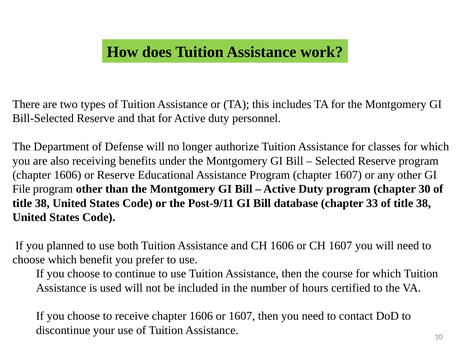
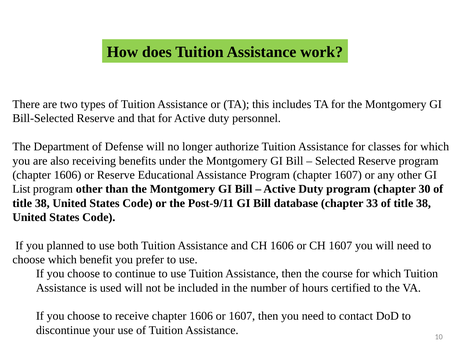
File: File -> List
